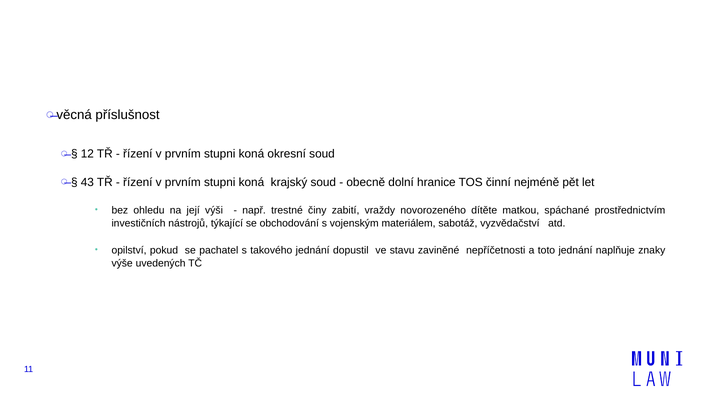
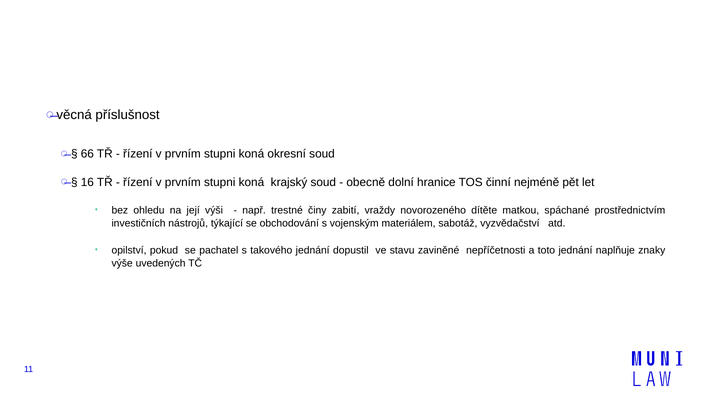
12: 12 -> 66
43: 43 -> 16
